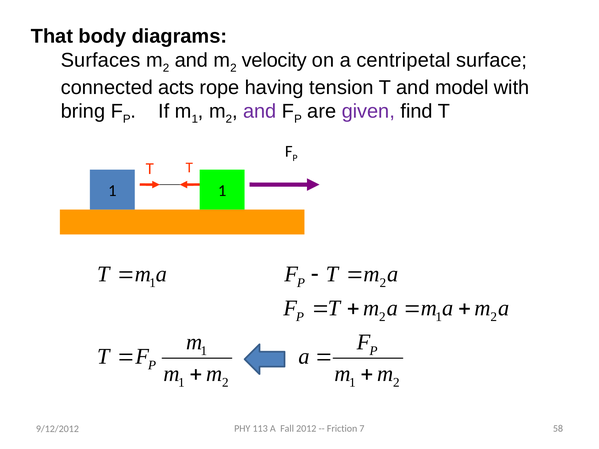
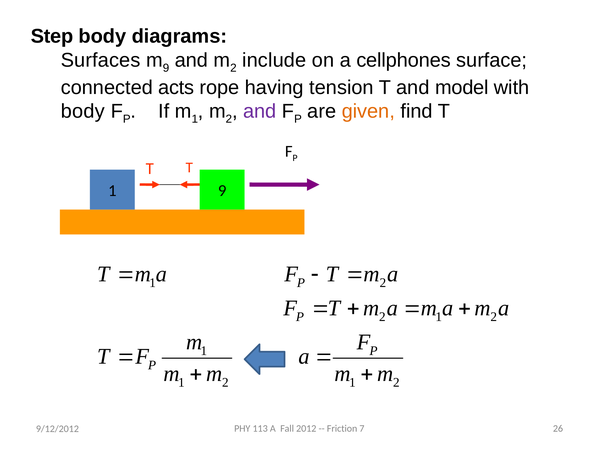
That: That -> Step
2 at (166, 68): 2 -> 9
velocity: velocity -> include
centripetal: centripetal -> cellphones
bring at (83, 111): bring -> body
given colour: purple -> orange
1 at (222, 191): 1 -> 9
58: 58 -> 26
